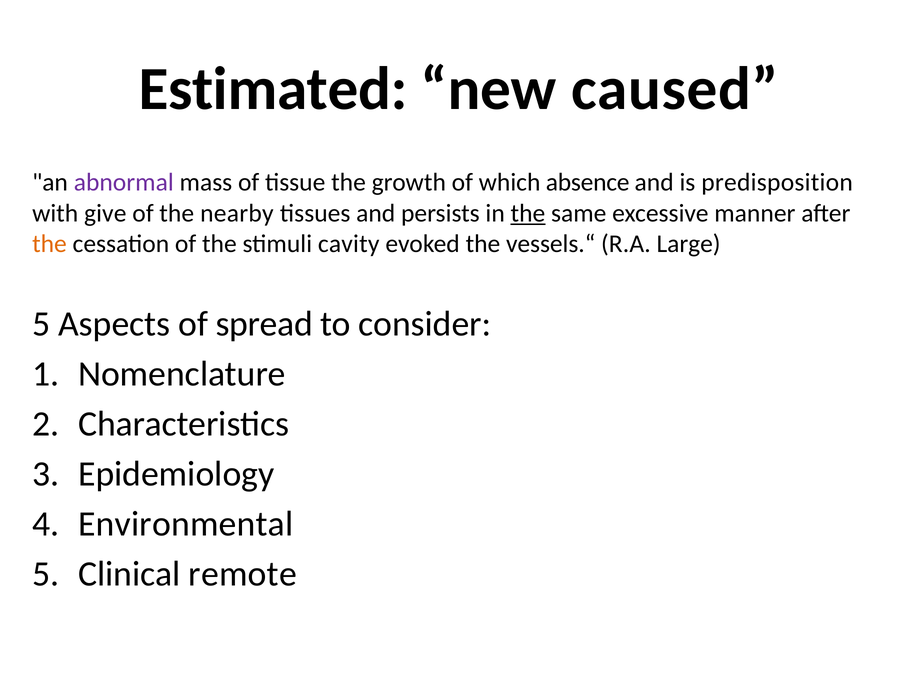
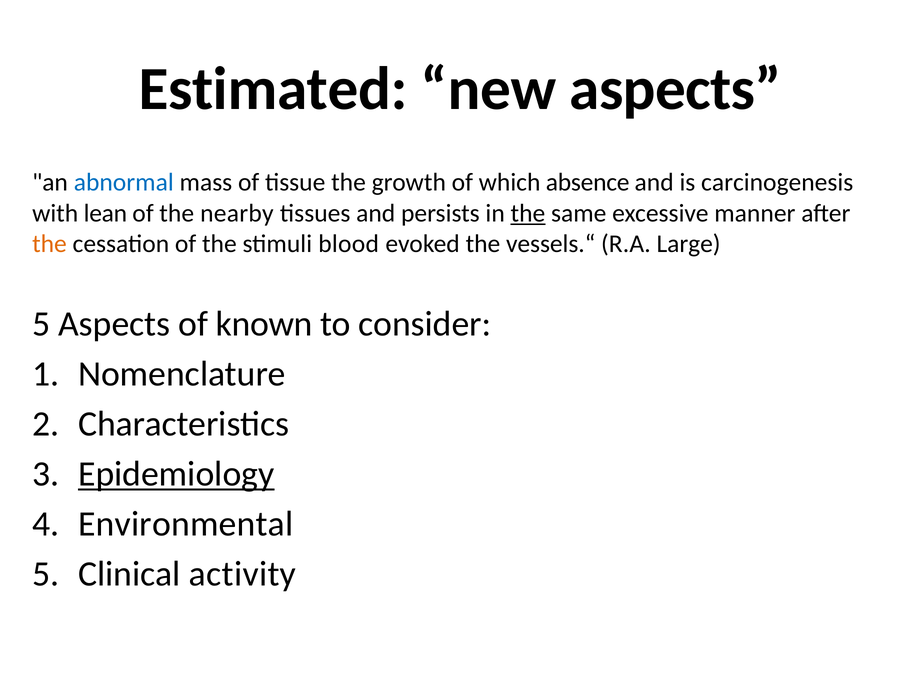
new caused: caused -> aspects
abnormal colour: purple -> blue
predisposition: predisposition -> carcinogenesis
give: give -> lean
cavity: cavity -> blood
spread: spread -> known
Epidemiology underline: none -> present
remote: remote -> activity
